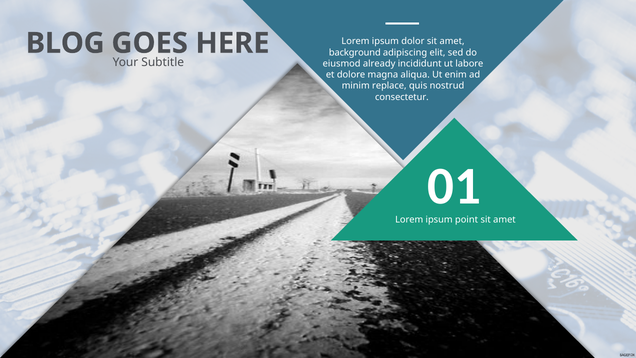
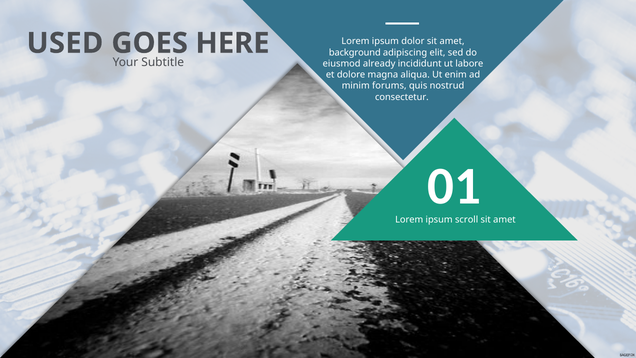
BLOG: BLOG -> USED
replace: replace -> forums
point: point -> scroll
